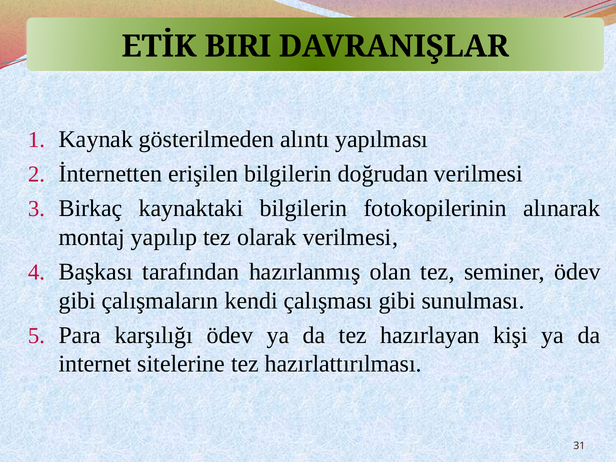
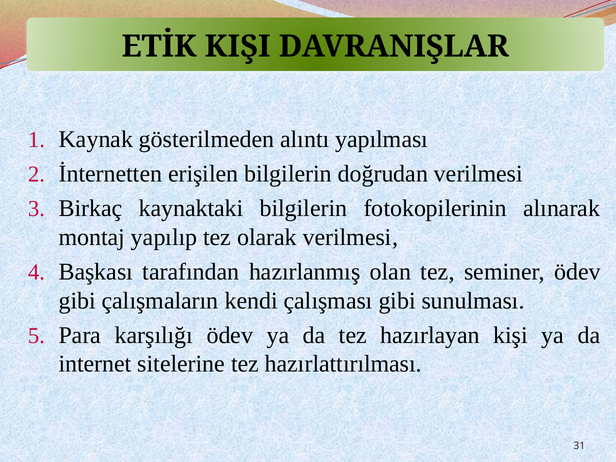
ETİK BIRI: BIRI -> KIŞI
